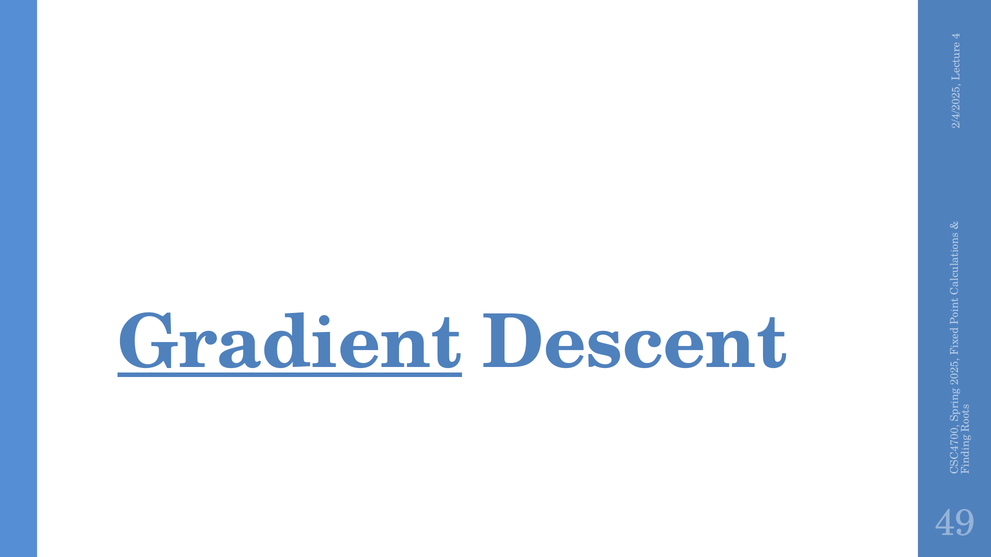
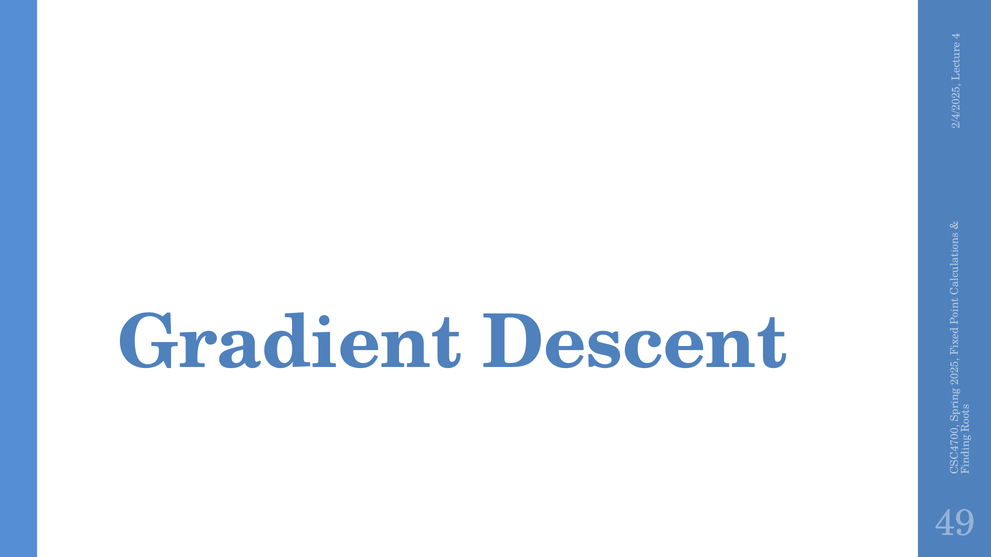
Gradient underline: present -> none
